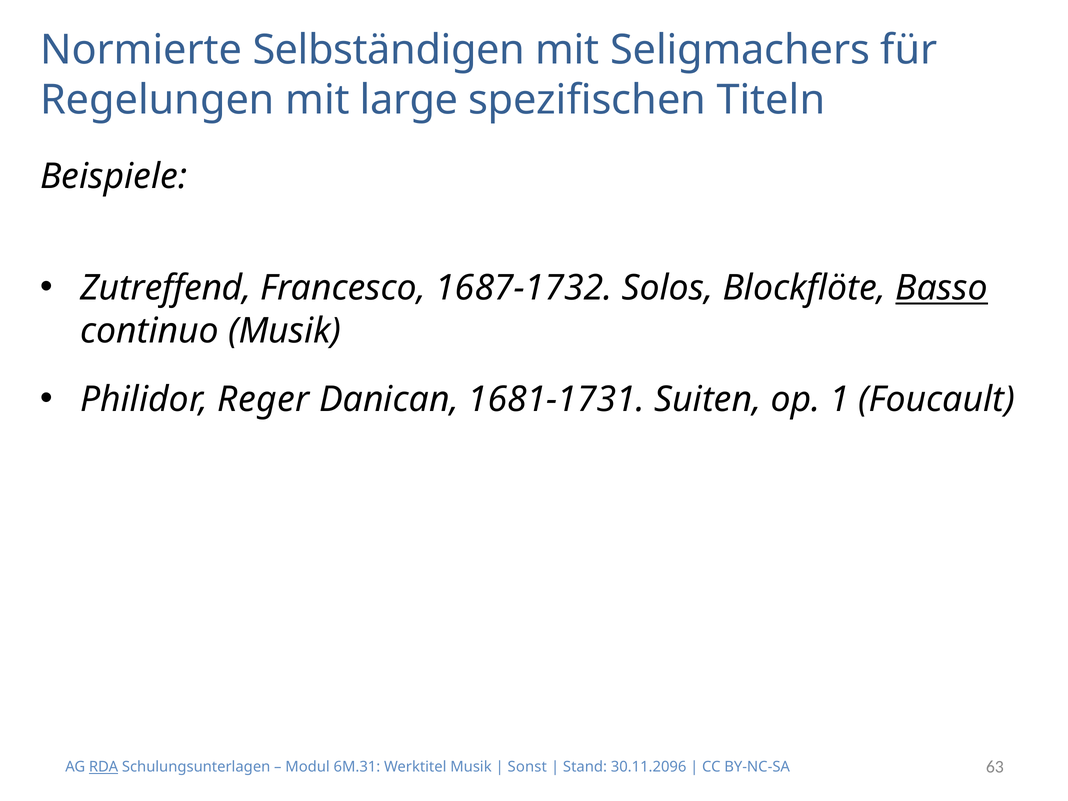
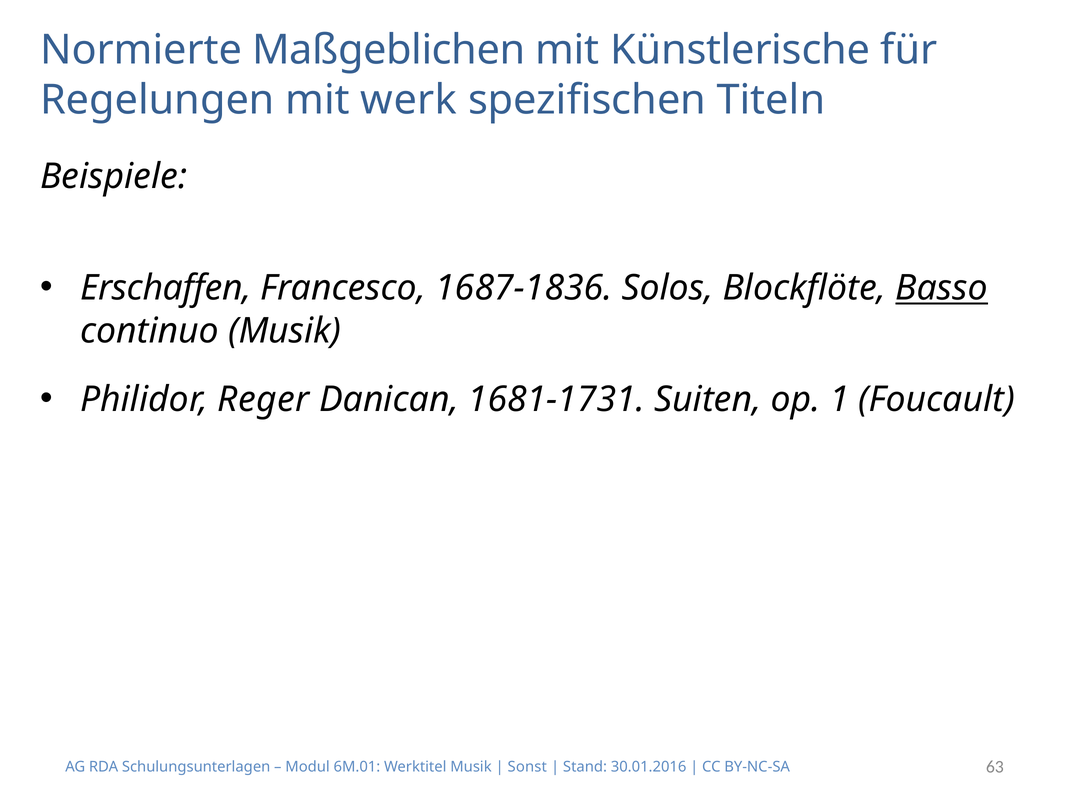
Selbständigen: Selbständigen -> Maßgeblichen
Seligmachers: Seligmachers -> Künstlerische
large: large -> werk
Zutreffend: Zutreffend -> Erschaffen
1687-1732: 1687-1732 -> 1687-1836
RDA underline: present -> none
6M.31: 6M.31 -> 6M.01
30.11.2096: 30.11.2096 -> 30.01.2016
